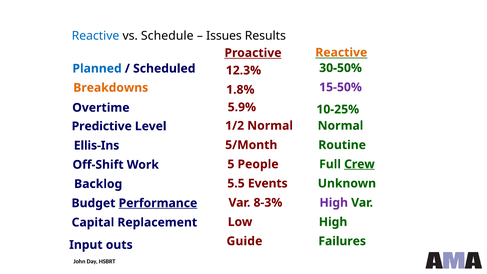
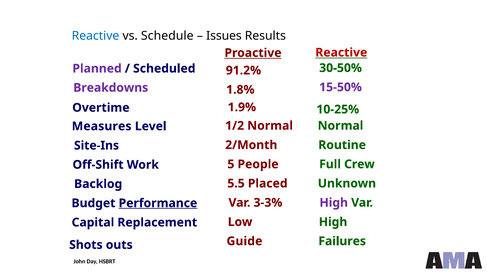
Reactive at (341, 53) colour: orange -> red
Planned colour: blue -> purple
12.3%: 12.3% -> 91.2%
Breakdowns colour: orange -> purple
5.9%: 5.9% -> 1.9%
Predictive: Predictive -> Measures
5/Month: 5/Month -> 2/Month
Ellis-Ins: Ellis-Ins -> Site-Ins
Crew underline: present -> none
Events: Events -> Placed
8-3%: 8-3% -> 3-3%
Input: Input -> Shots
